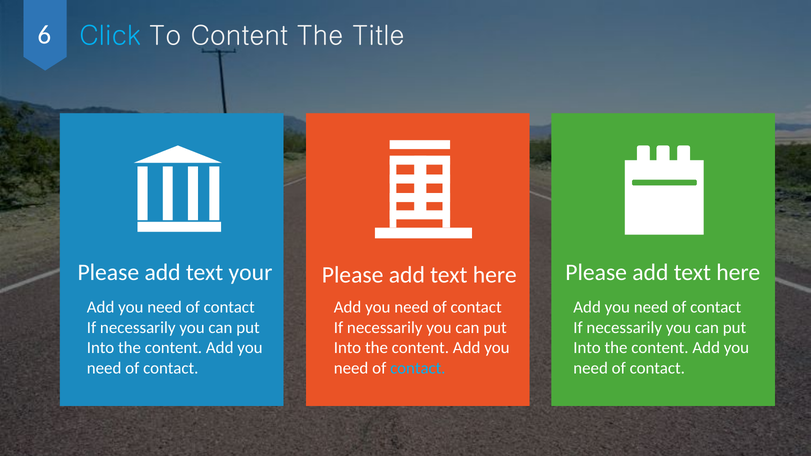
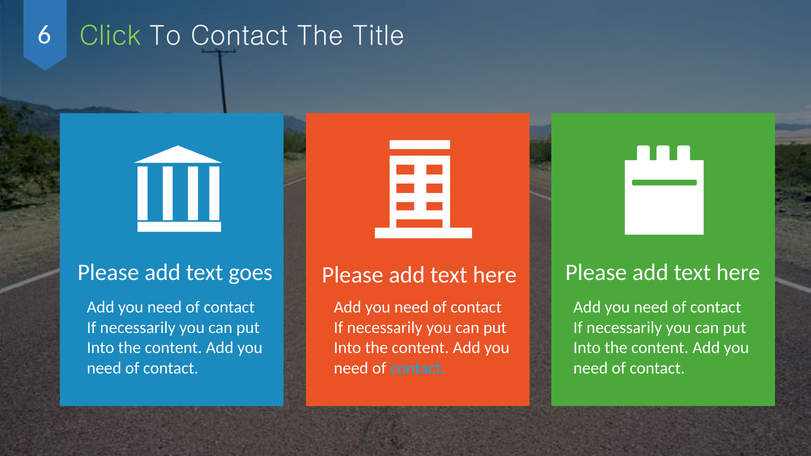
Click colour: light blue -> light green
To Content: Content -> Contact
your: your -> goes
